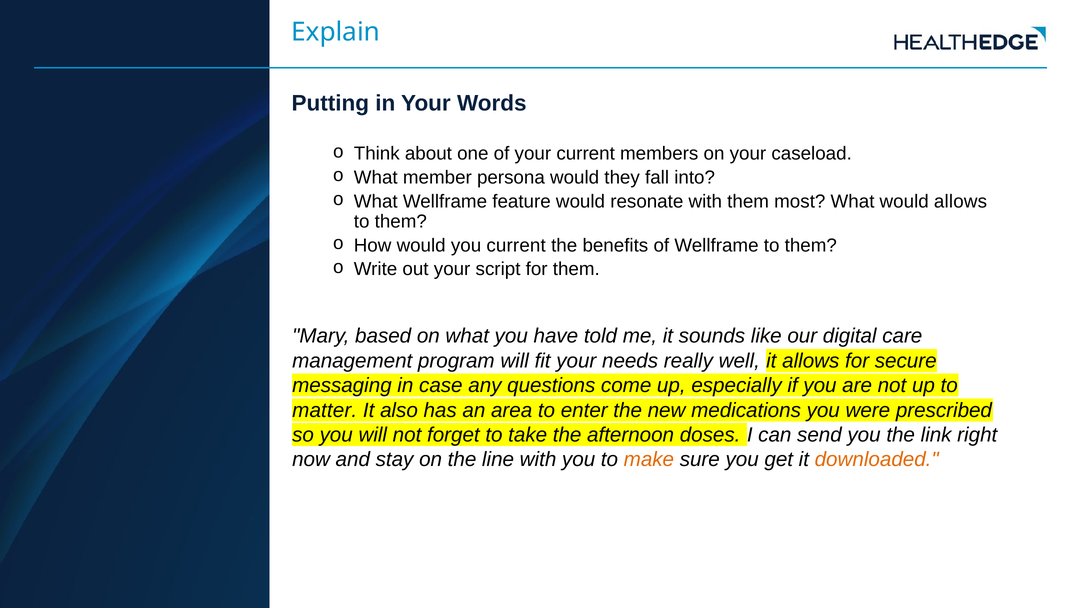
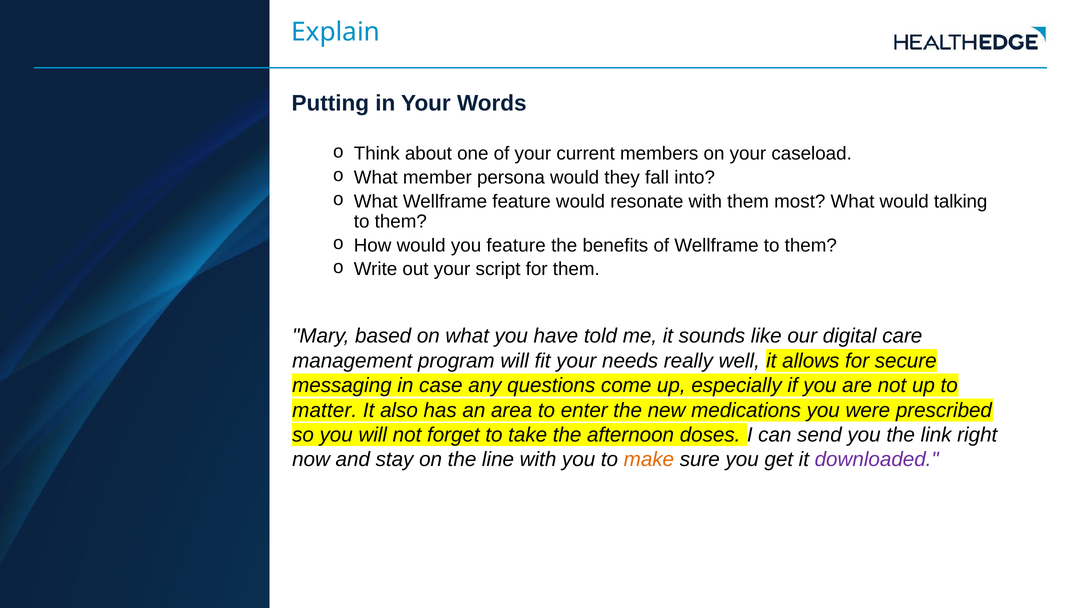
would allows: allows -> talking
you current: current -> feature
downloaded colour: orange -> purple
